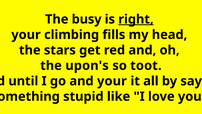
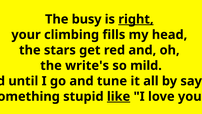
upon's: upon's -> write's
toot: toot -> mild
and your: your -> tune
like underline: none -> present
